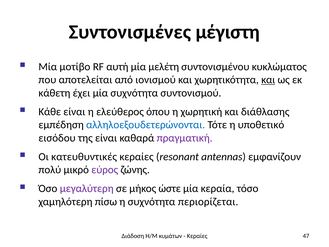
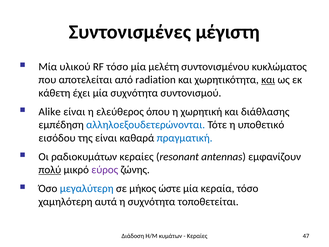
μοτίβο: μοτίβο -> υλικού
RF αυτή: αυτή -> τόσο
ιονισμού: ιονισμού -> radiation
Κάθε: Κάθε -> Alike
πραγματική colour: purple -> blue
κατευθυντικές: κατευθυντικές -> ραδιοκυμάτων
πολύ underline: none -> present
μεγαλύτερη colour: purple -> blue
πίσω: πίσω -> αυτά
περιορίζεται: περιορίζεται -> τοποθετείται
